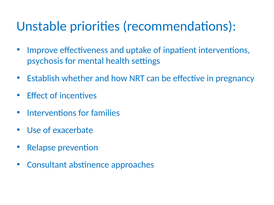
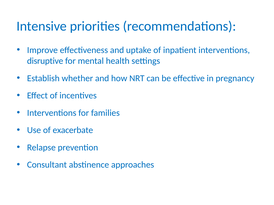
Unstable: Unstable -> Intensive
psychosis: psychosis -> disruptive
